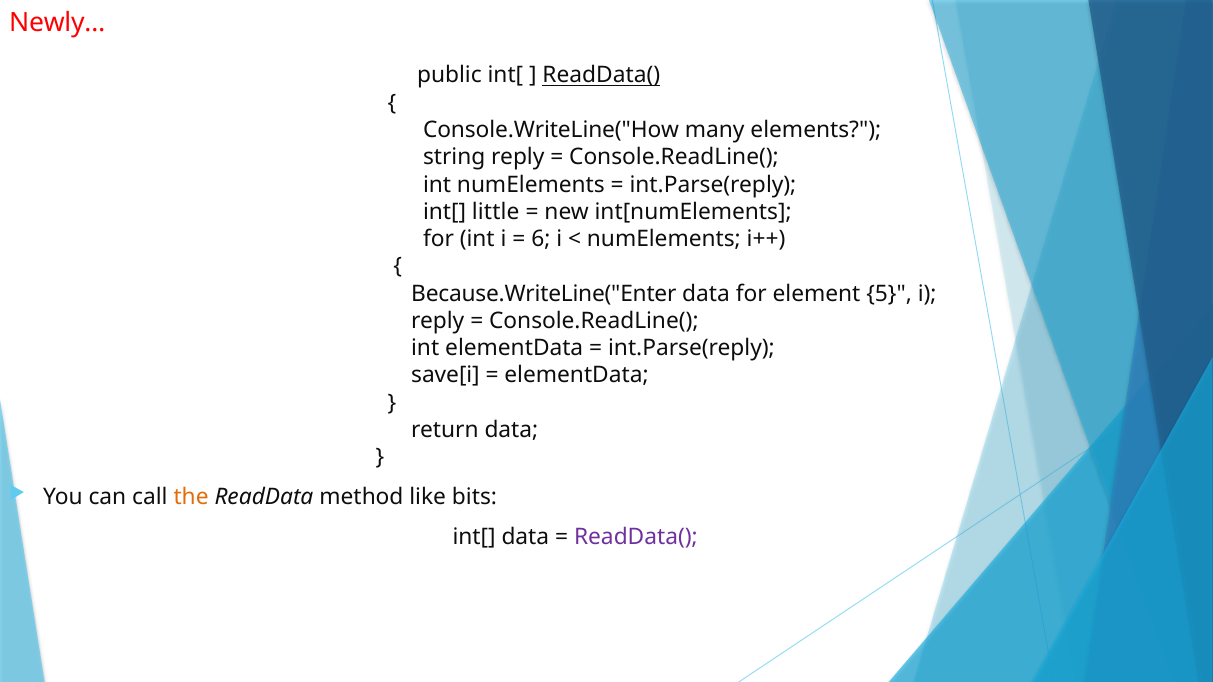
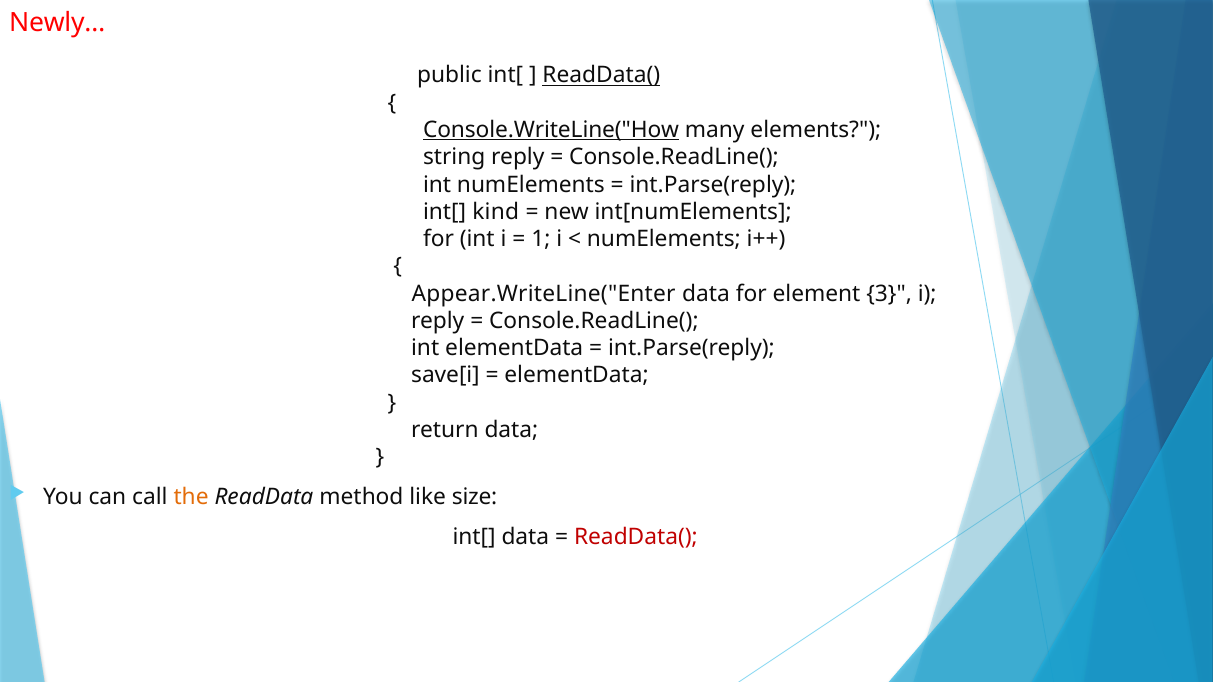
Console.WriteLine("How underline: none -> present
little: little -> kind
6: 6 -> 1
Because.WriteLine("Enter: Because.WriteLine("Enter -> Appear.WriteLine("Enter
5: 5 -> 3
bits: bits -> size
ReadData( at (636, 537) colour: purple -> red
